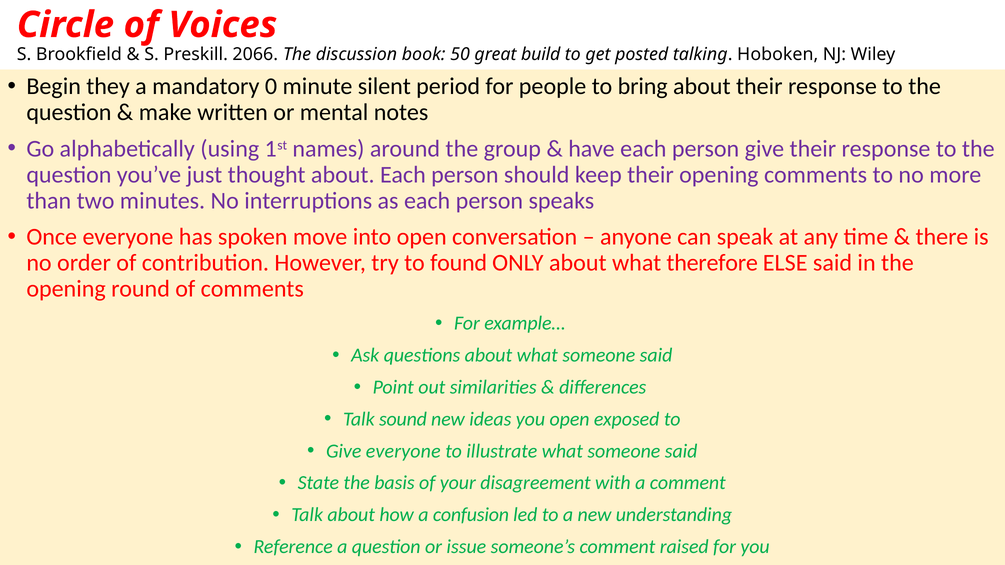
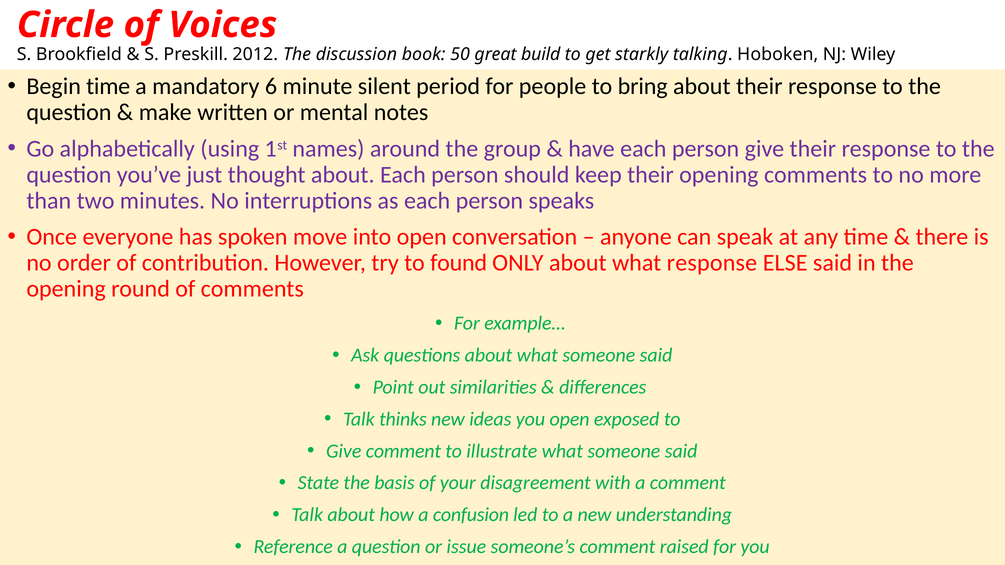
2066: 2066 -> 2012
posted: posted -> starkly
Begin they: they -> time
0: 0 -> 6
what therefore: therefore -> response
sound: sound -> thinks
Give everyone: everyone -> comment
